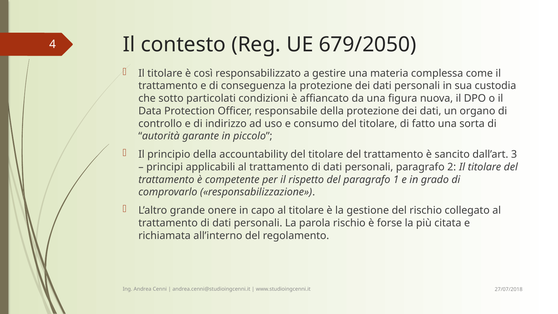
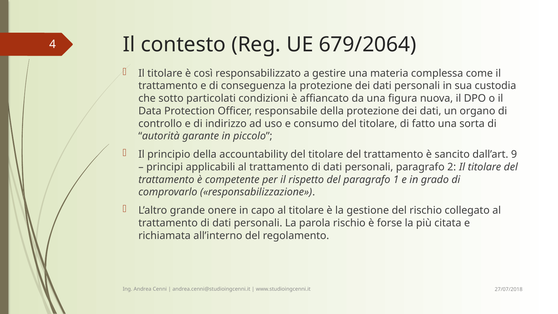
679/2050: 679/2050 -> 679/2064
3: 3 -> 9
